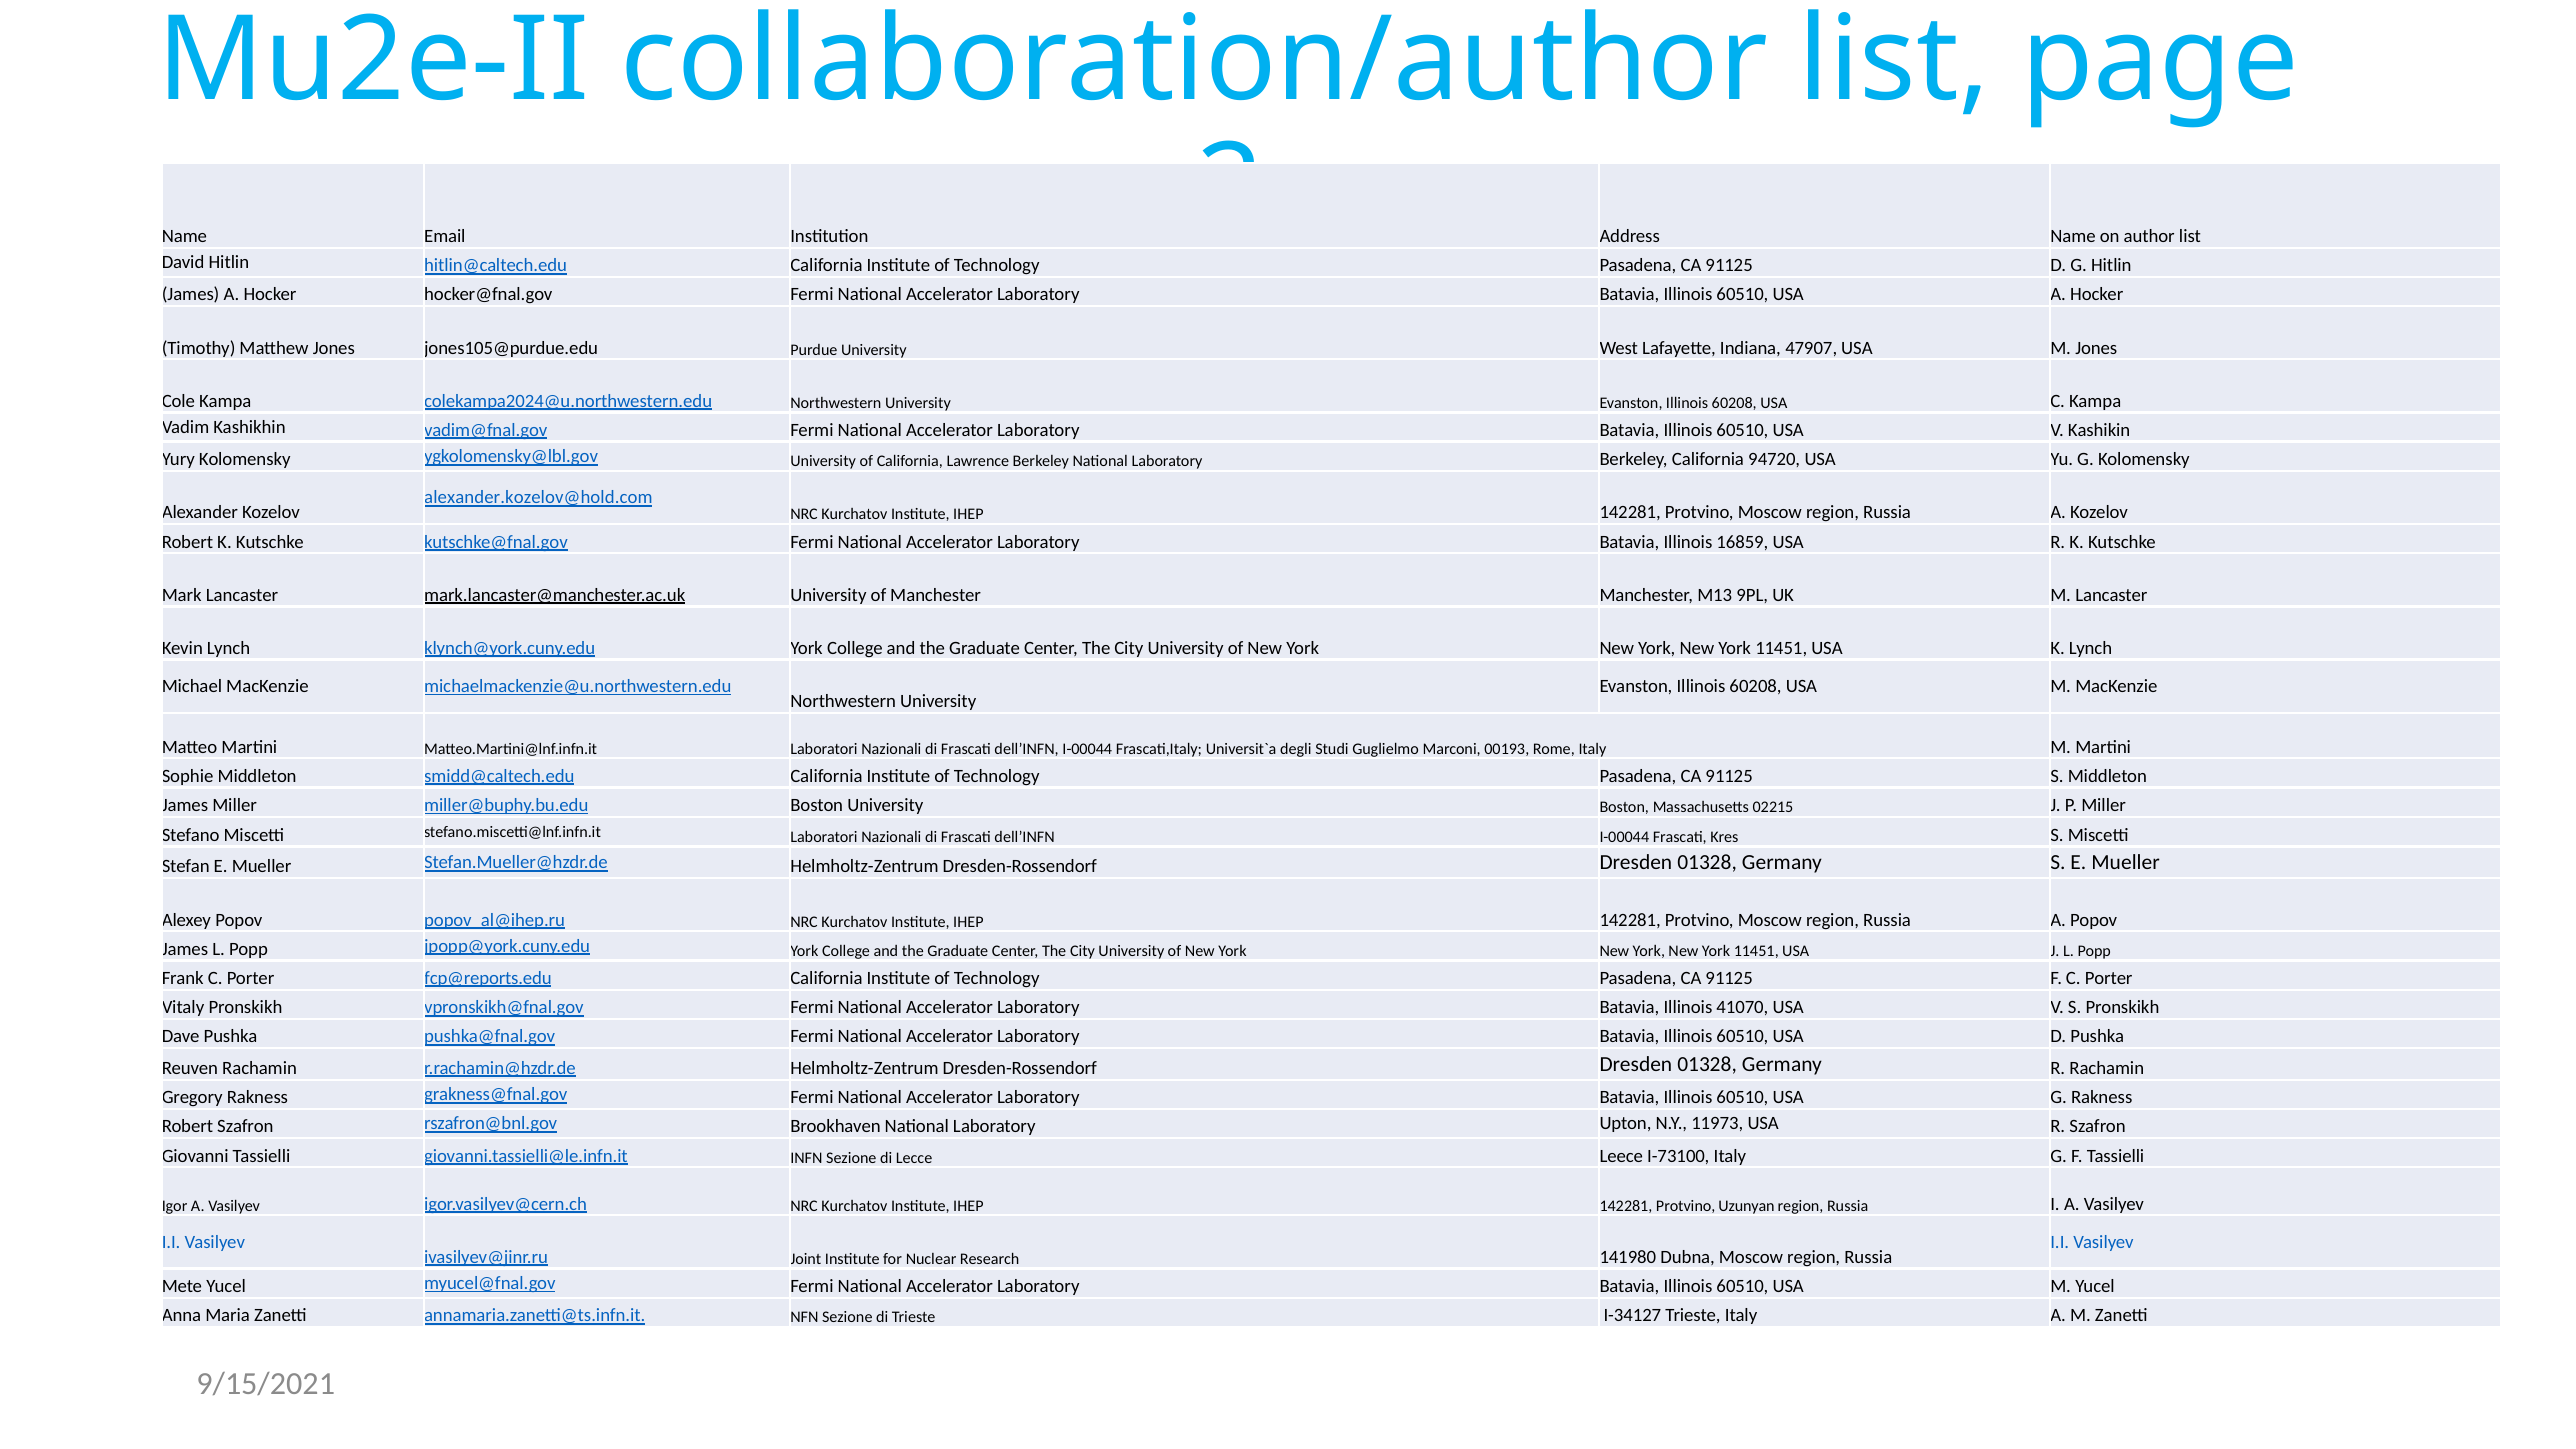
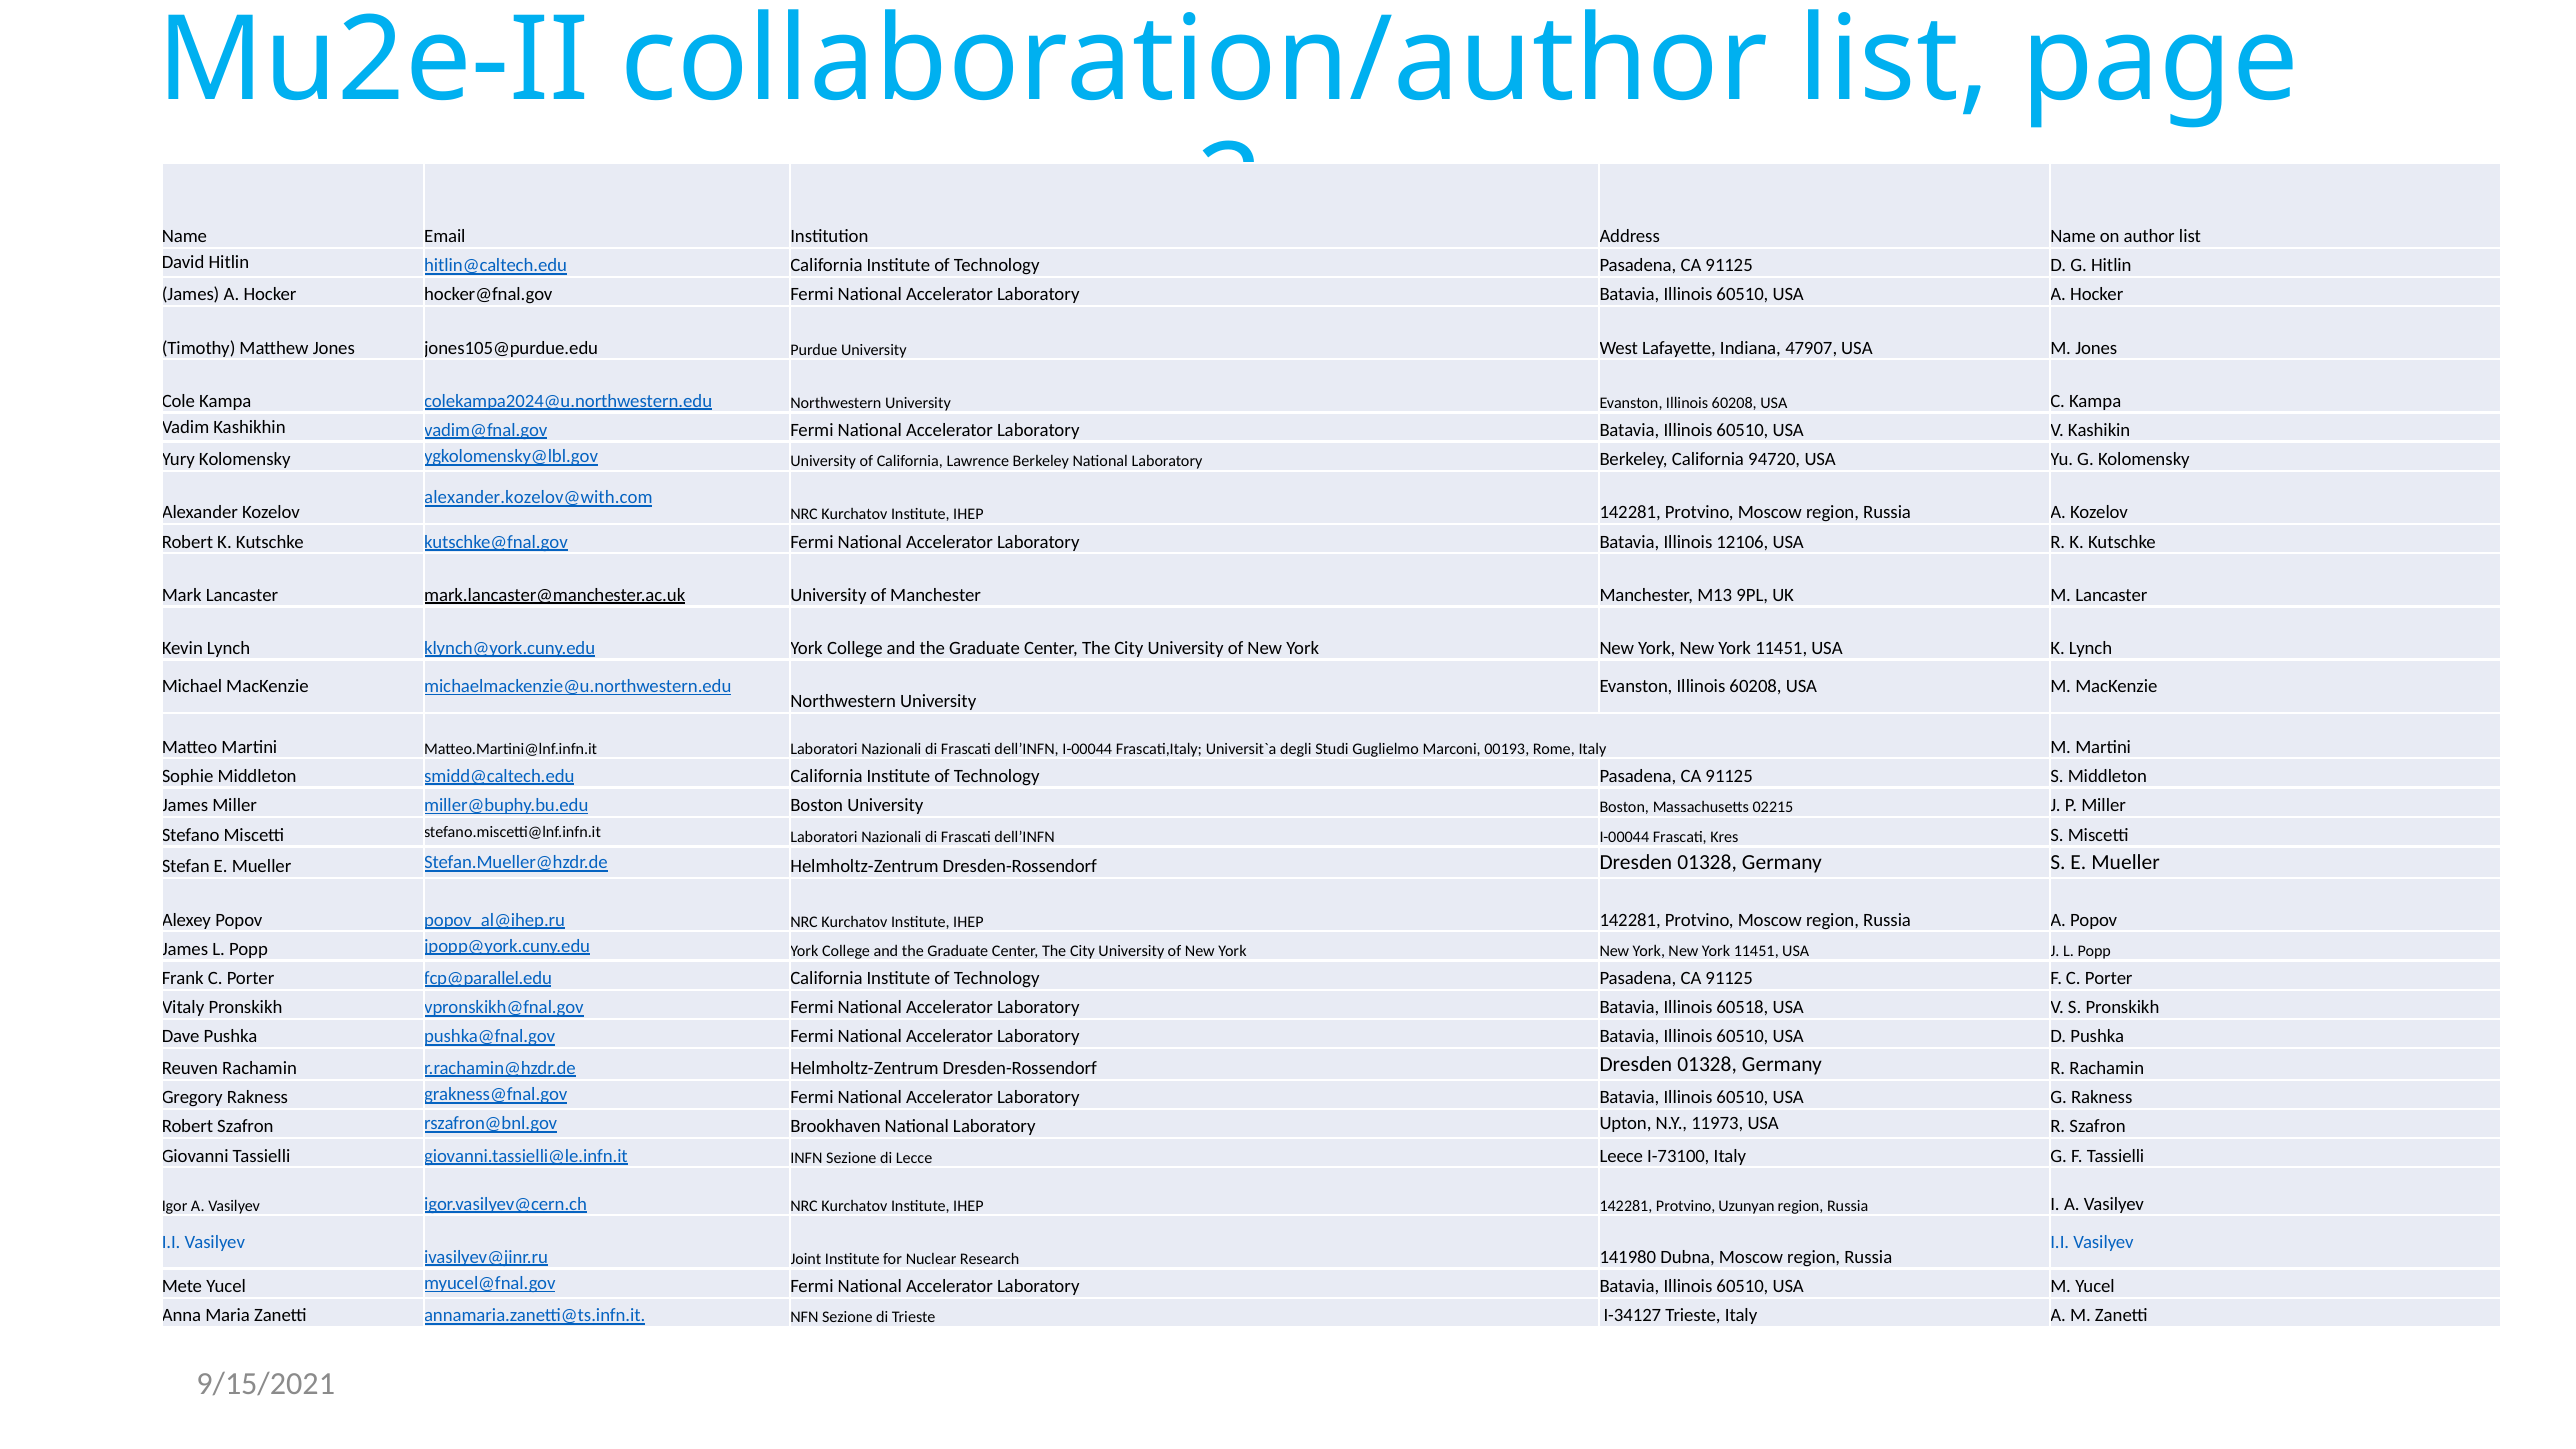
alexander.kozelov@hold.com: alexander.kozelov@hold.com -> alexander.kozelov@with.com
16859: 16859 -> 12106
fcp@reports.edu: fcp@reports.edu -> fcp@parallel.edu
41070: 41070 -> 60518
